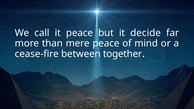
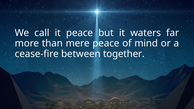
decide: decide -> waters
